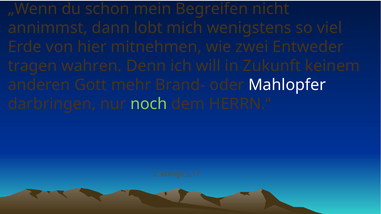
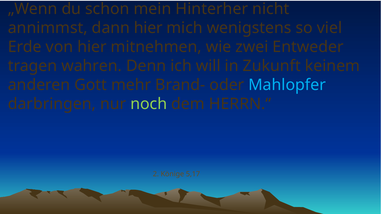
Begreifen: Begreifen -> Hinterher
dann lobt: lobt -> hier
Mahlopfer colour: white -> light blue
